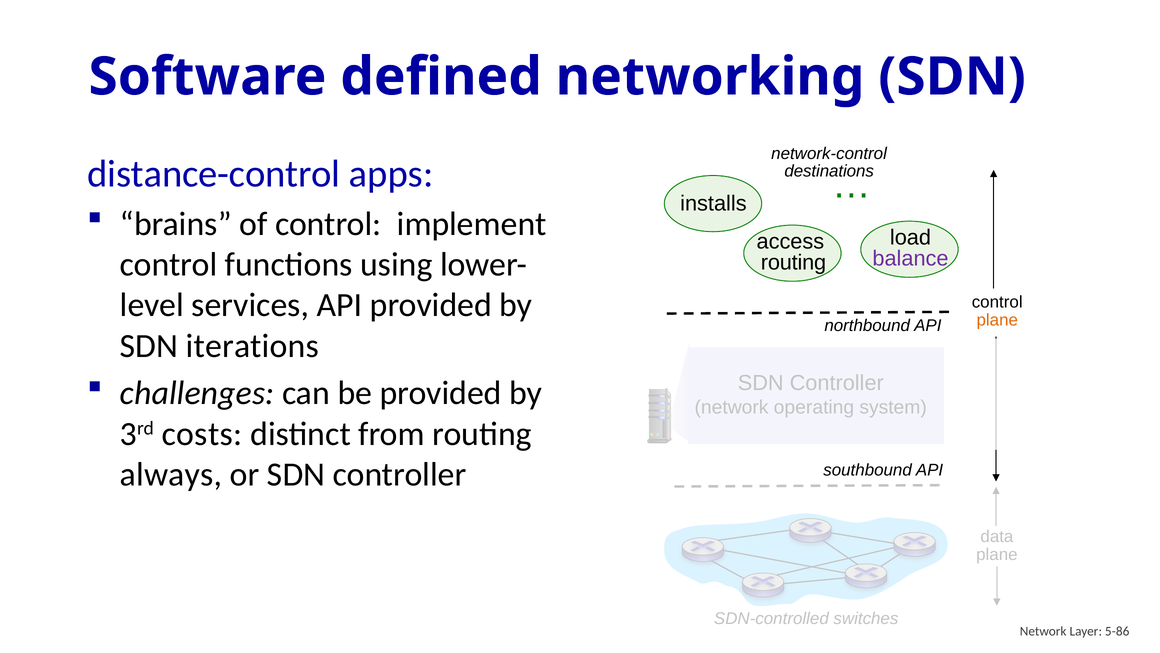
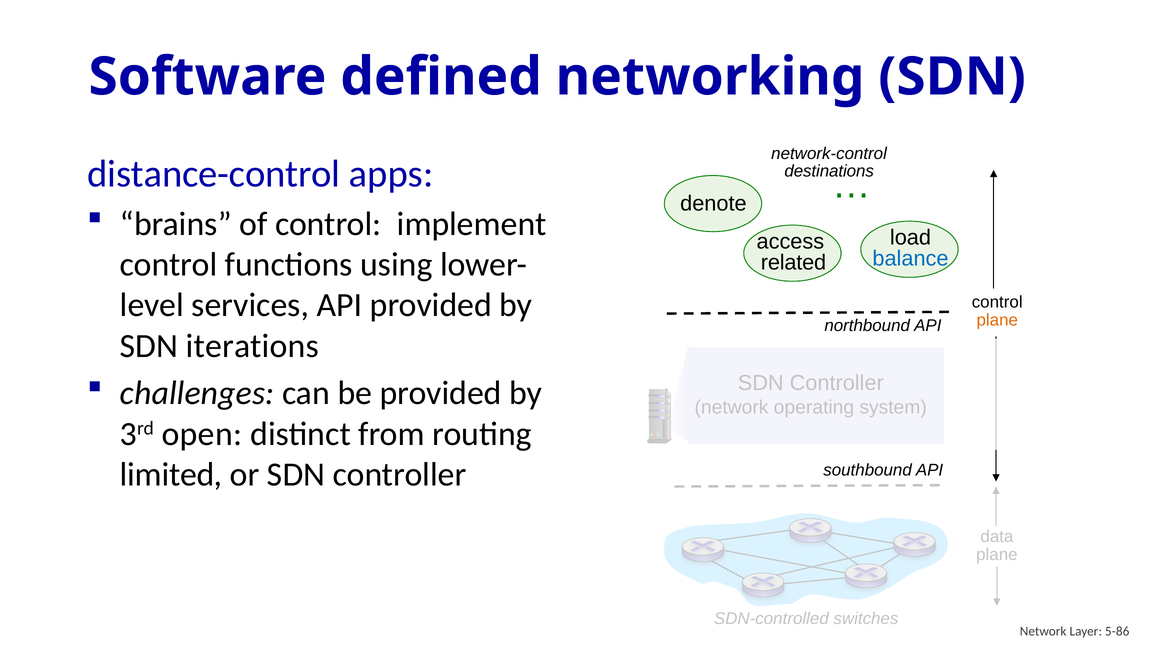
installs: installs -> denote
balance colour: purple -> blue
routing at (793, 262): routing -> related
costs: costs -> open
always: always -> limited
